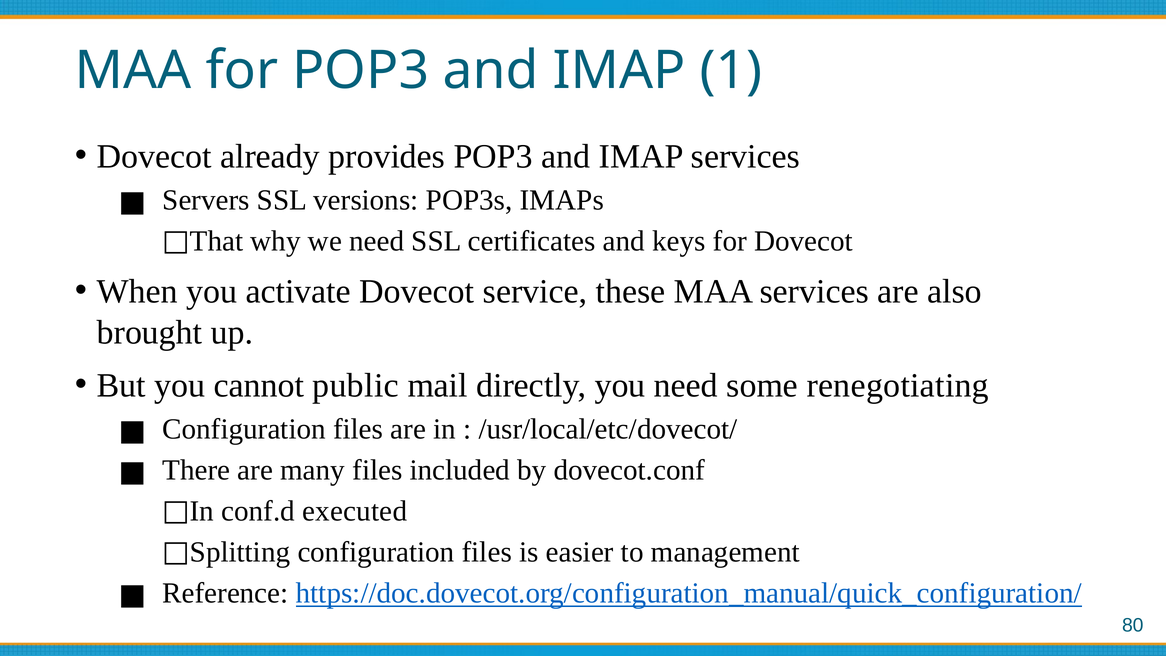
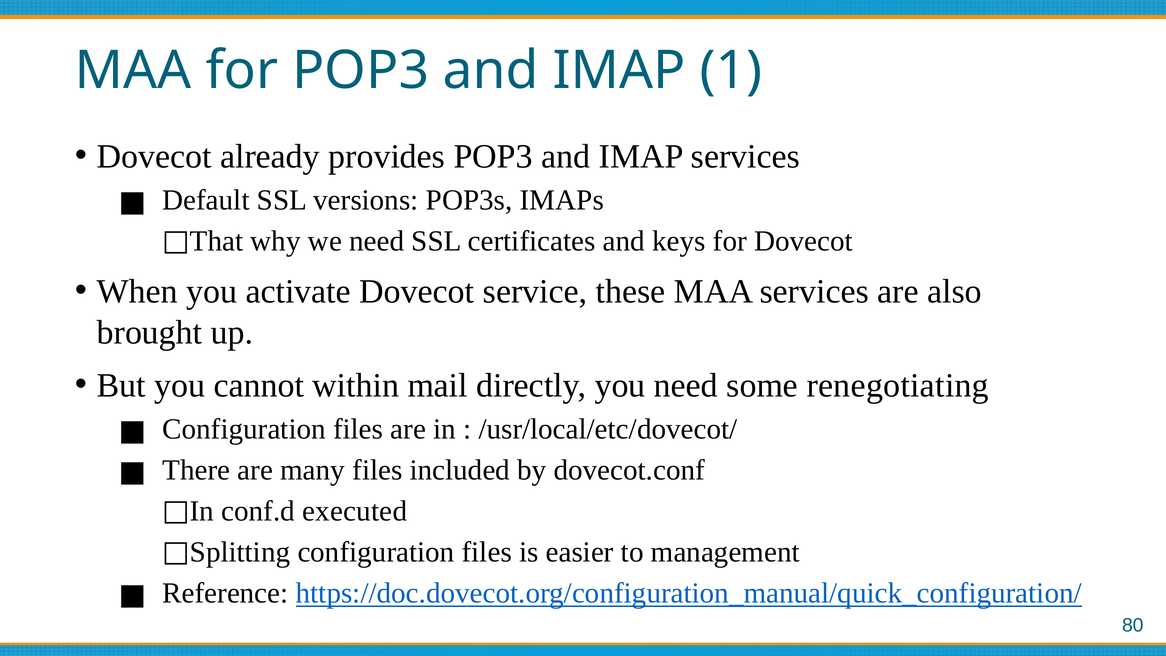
Servers: Servers -> Default
public: public -> within
